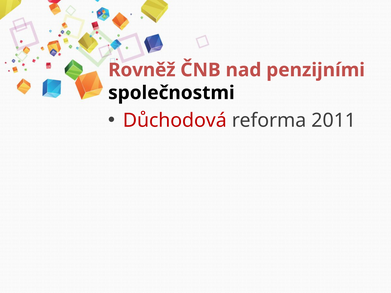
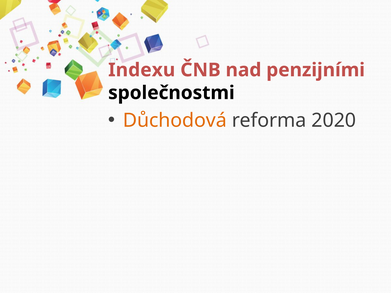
Rovněž: Rovněž -> Indexu
Důchodová colour: red -> orange
2011: 2011 -> 2020
